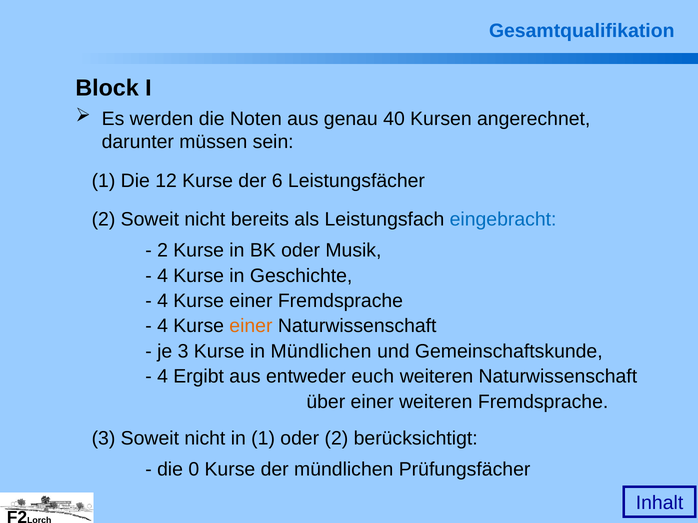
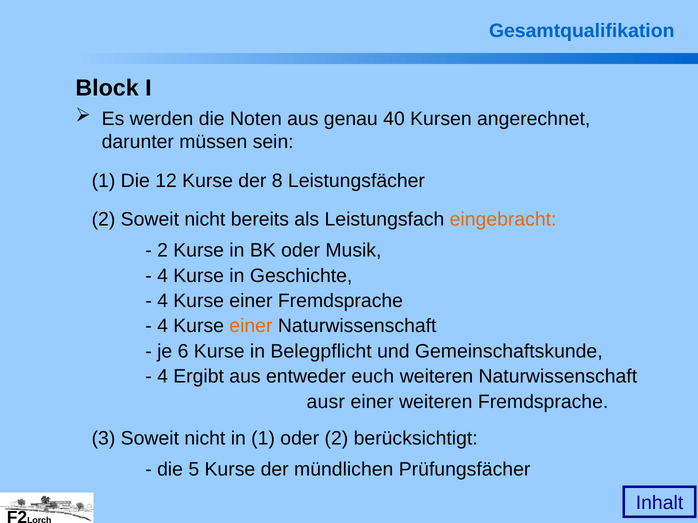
6: 6 -> 8
eingebracht colour: blue -> orange
je 3: 3 -> 6
in Mündlichen: Mündlichen -> Belegpflicht
über: über -> ausr
0: 0 -> 5
